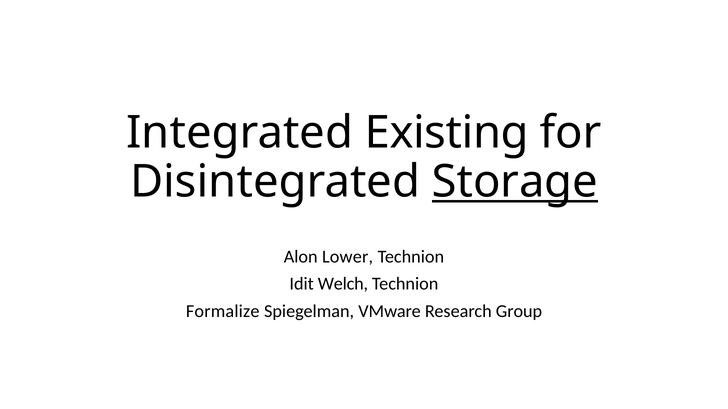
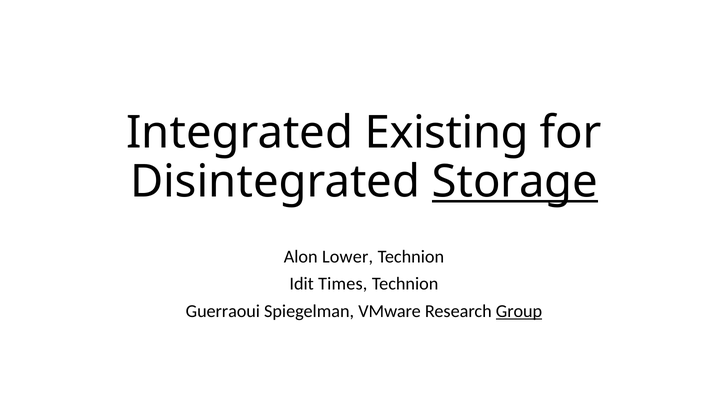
Welch: Welch -> Times
Formalize: Formalize -> Guerraoui
Group underline: none -> present
